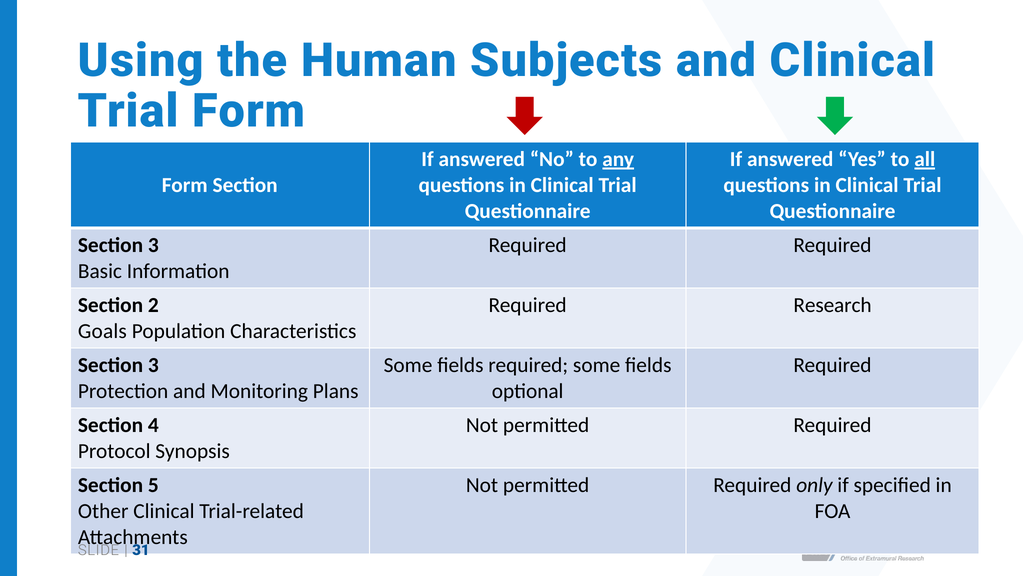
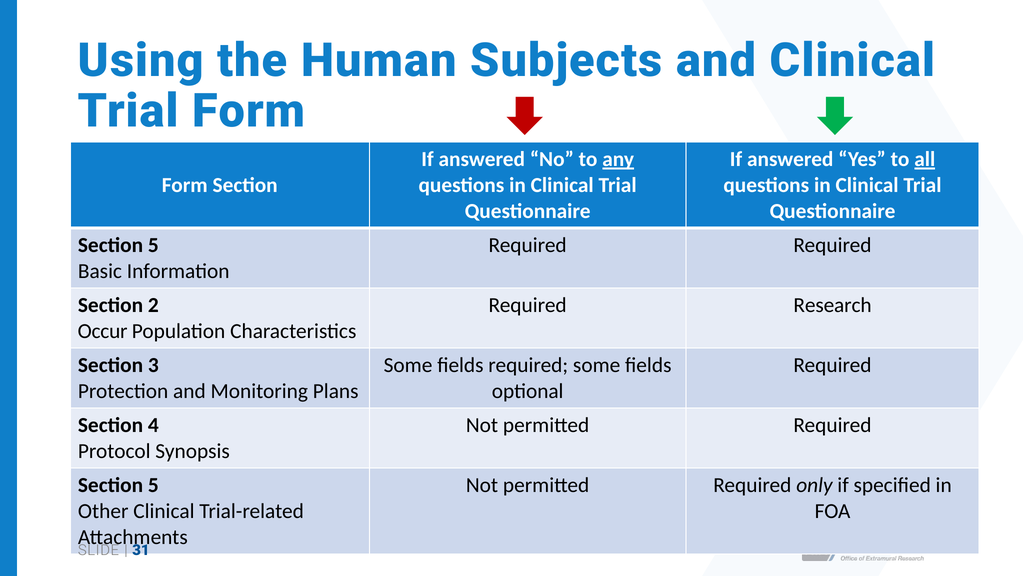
3 at (153, 245): 3 -> 5
Goals: Goals -> Occur
